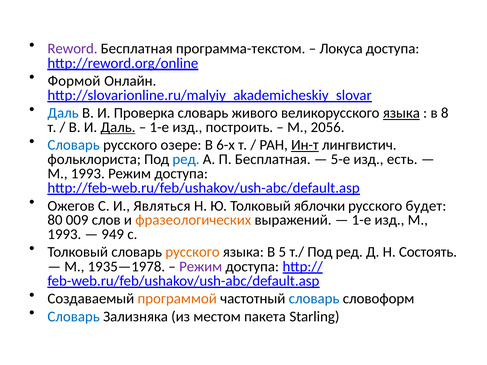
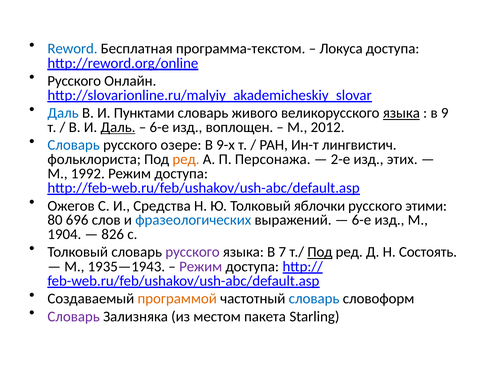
Reword colour: purple -> blue
Формой at (74, 81): Формой -> Русского
Проверка: Проверка -> Пунктами
8: 8 -> 9
1-е at (159, 127): 1-е -> 6-е
построить: построить -> воплощен
2056: 2056 -> 2012
6-х: 6-х -> 9-х
Ин-т underline: present -> none
ред at (186, 159) colour: blue -> orange
П Бесплатная: Бесплатная -> Персонажа
5-е: 5-е -> 2-е
есть: есть -> этих
1993 at (88, 174): 1993 -> 1992
Являться: Являться -> Средства
будет: будет -> этими
009: 009 -> 696
фразеологических colour: orange -> blue
1-е at (361, 220): 1-е -> 6-е
1993 at (64, 234): 1993 -> 1904
949: 949 -> 826
русского at (192, 252) colour: orange -> purple
5: 5 -> 7
Под at (320, 252) underline: none -> present
1935—1978: 1935—1978 -> 1935—1943
Словарь at (74, 317) colour: blue -> purple
